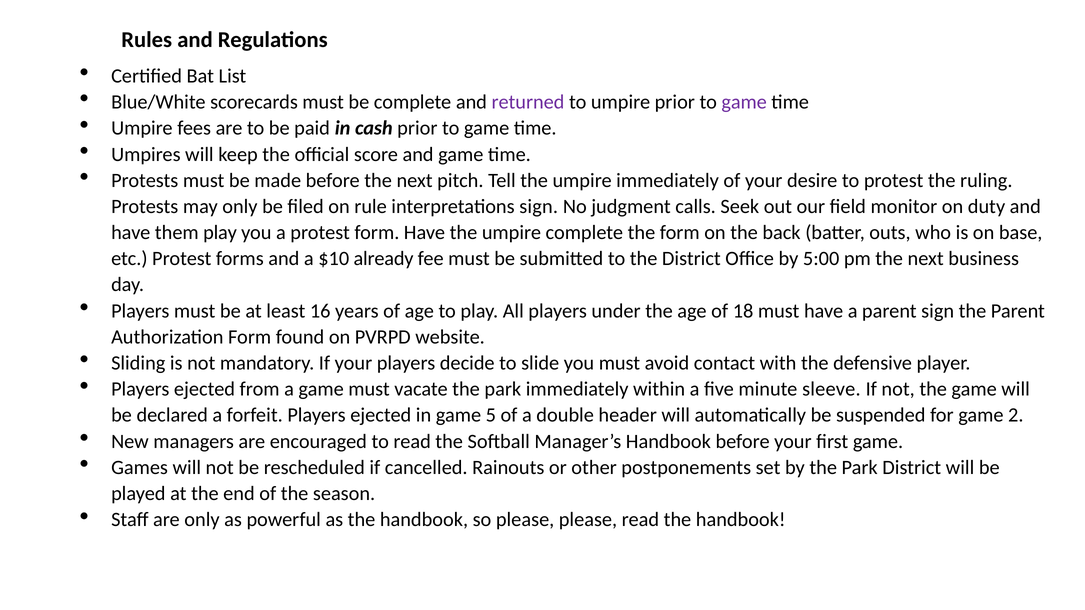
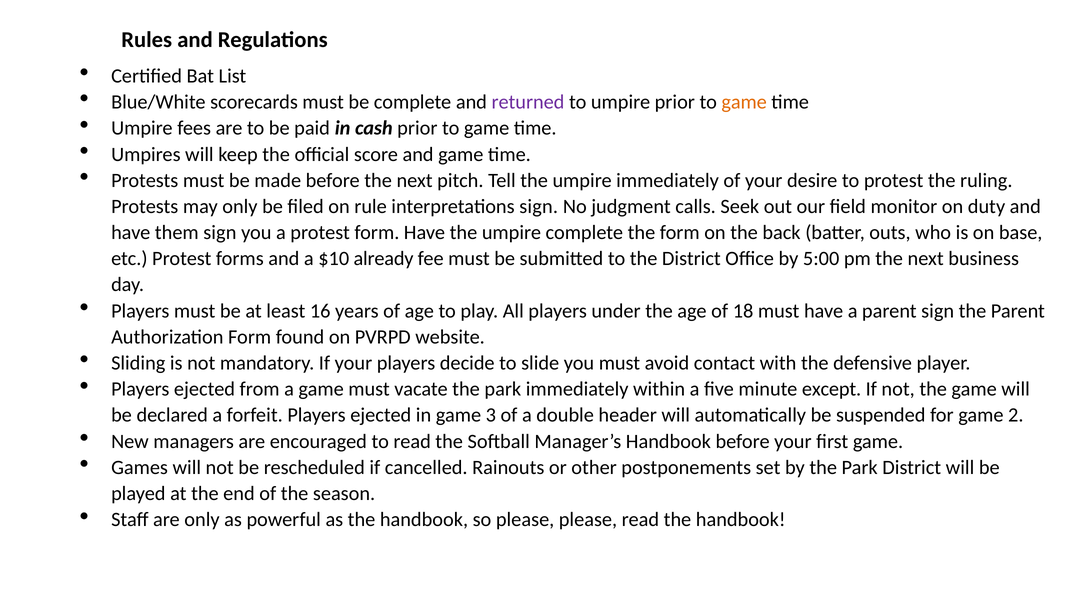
game at (744, 102) colour: purple -> orange
them play: play -> sign
sleeve: sleeve -> except
5: 5 -> 3
